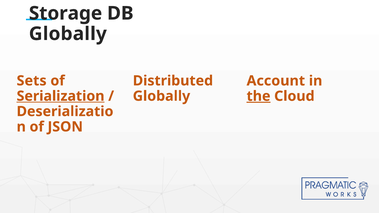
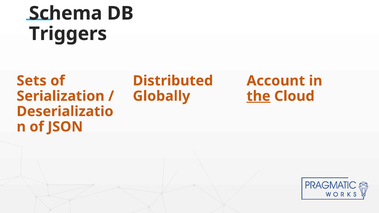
Storage: Storage -> Schema
Globally at (68, 34): Globally -> Triggers
Serialization underline: present -> none
